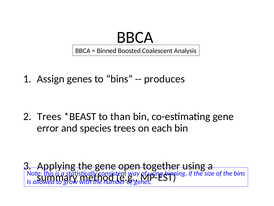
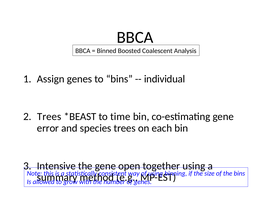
produces: produces -> individual
than: than -> time
Applying: Applying -> Intensive
